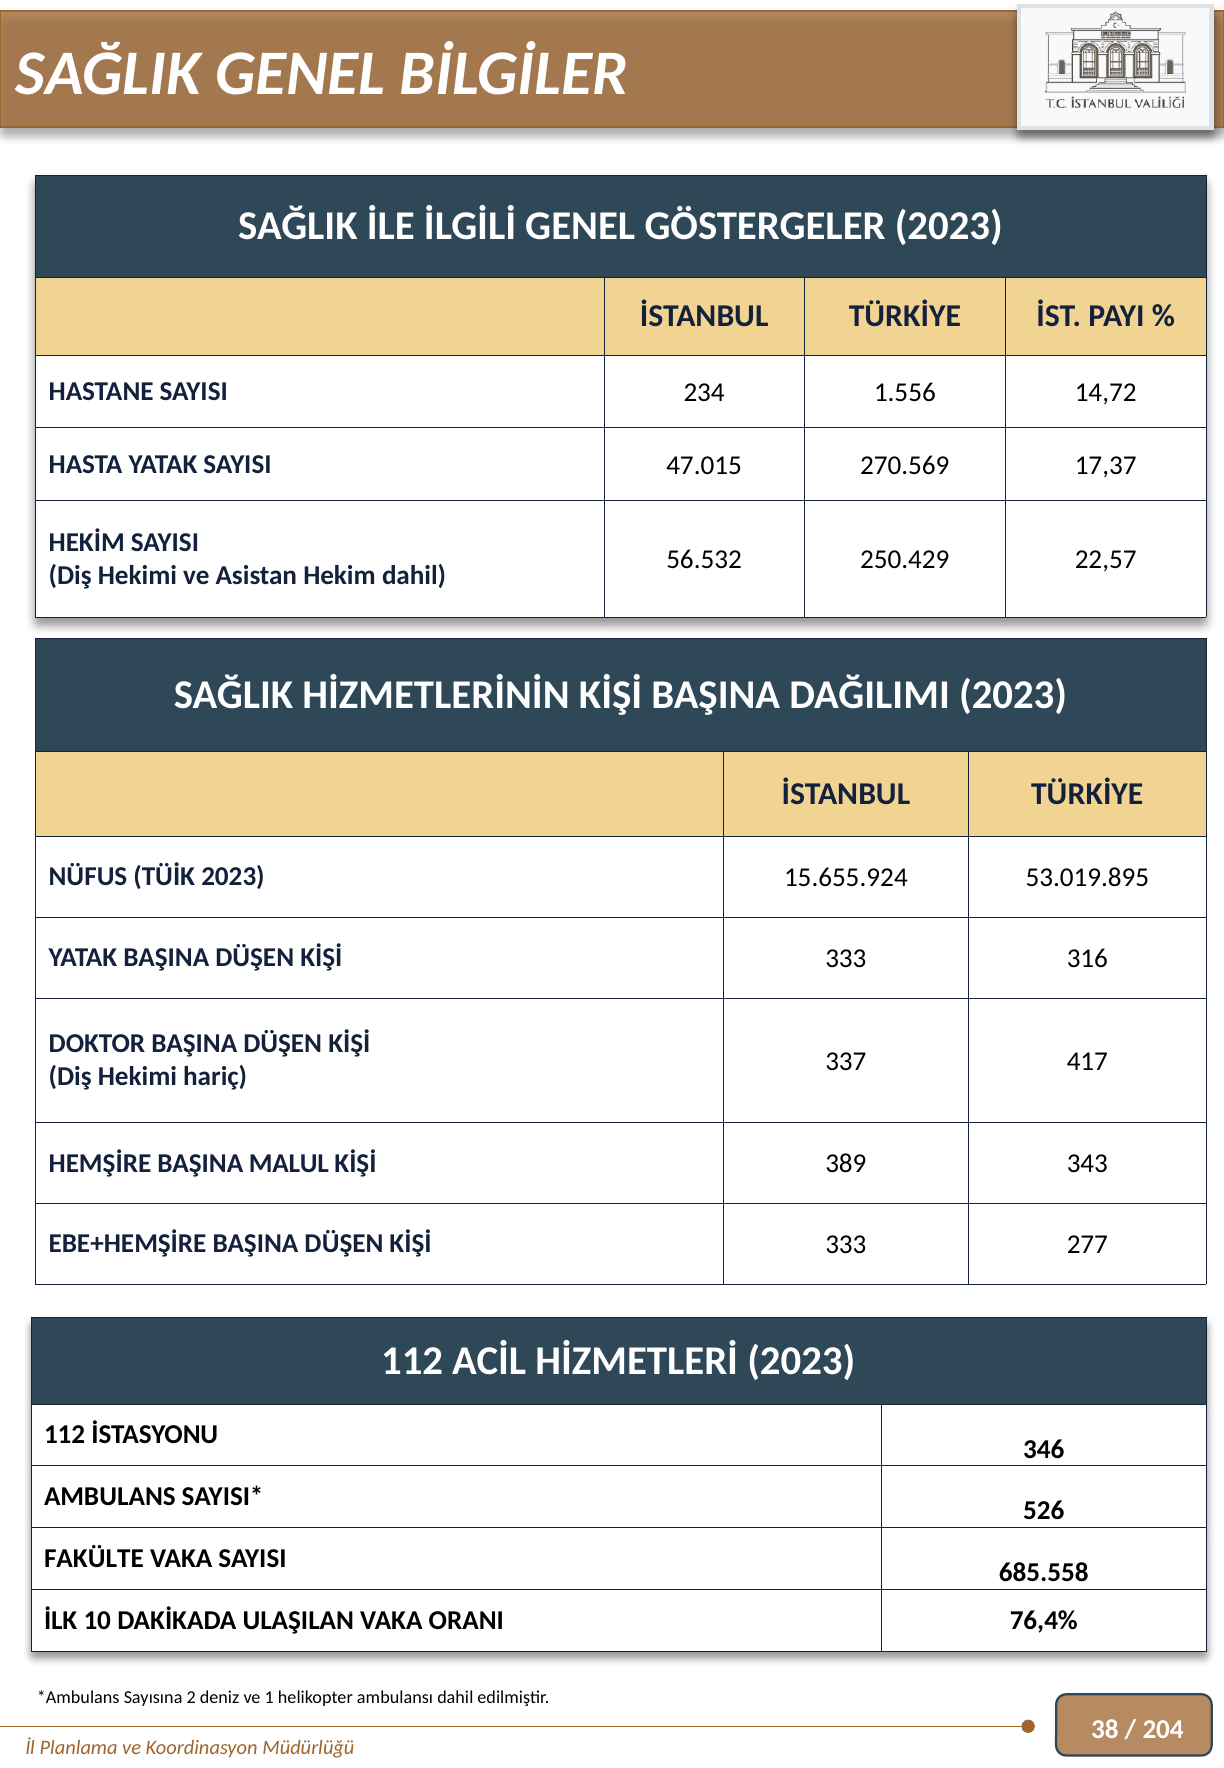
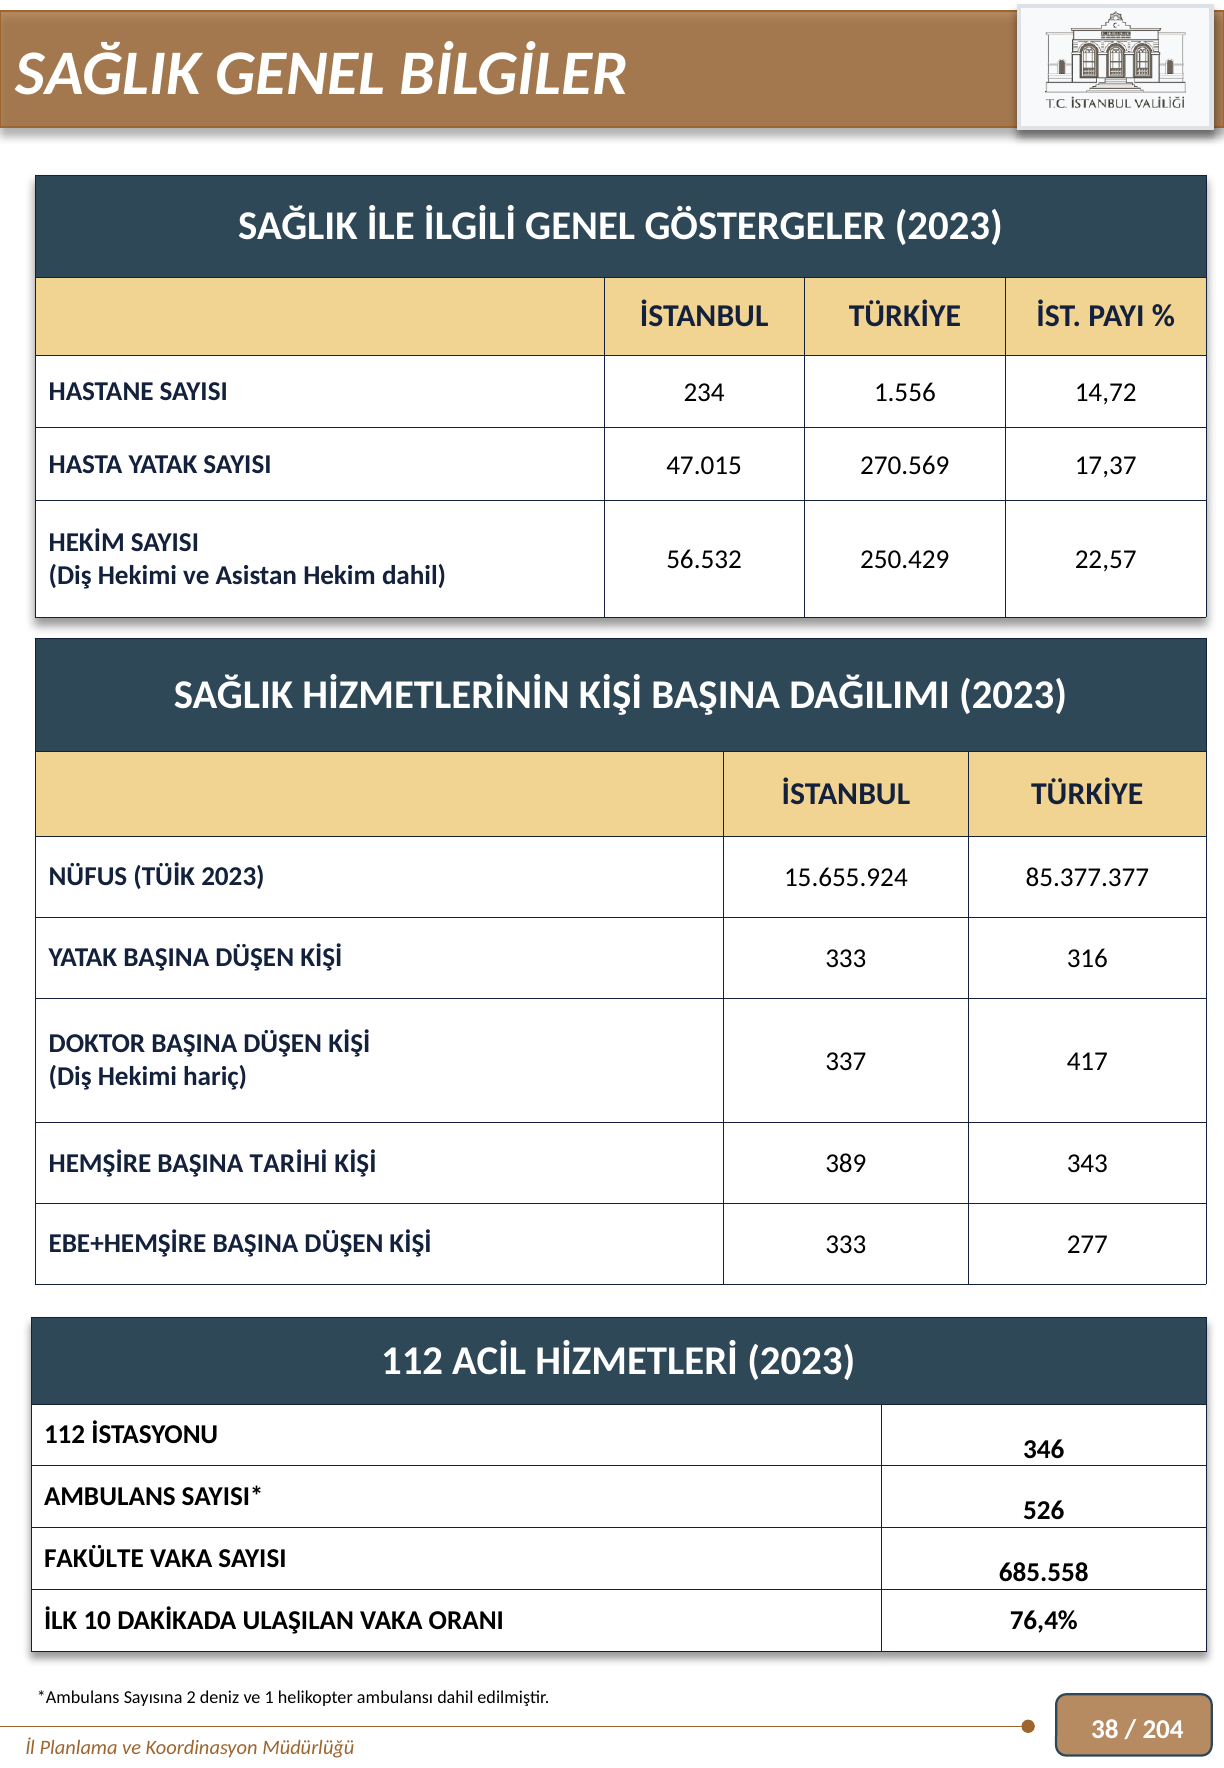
53.019.895: 53.019.895 -> 85.377.377
MALUL: MALUL -> TARİHİ
